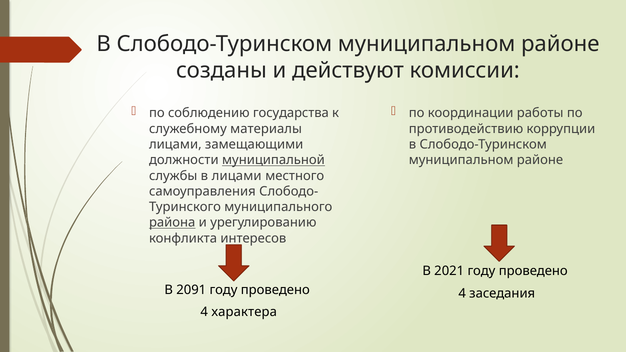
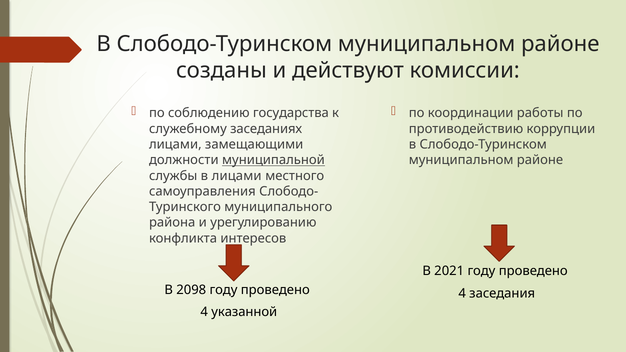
материалы: материалы -> заседаниях
района underline: present -> none
2091: 2091 -> 2098
характера: характера -> указанной
